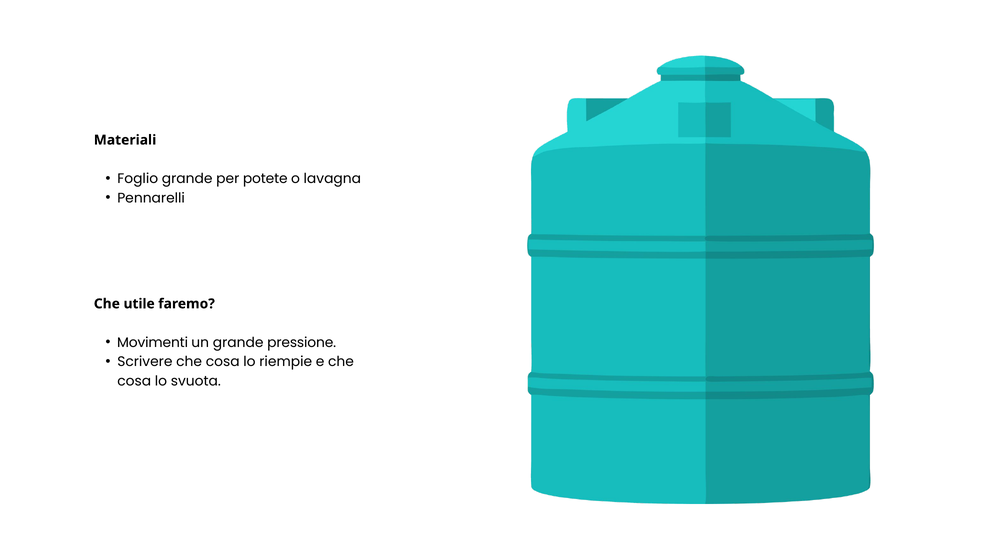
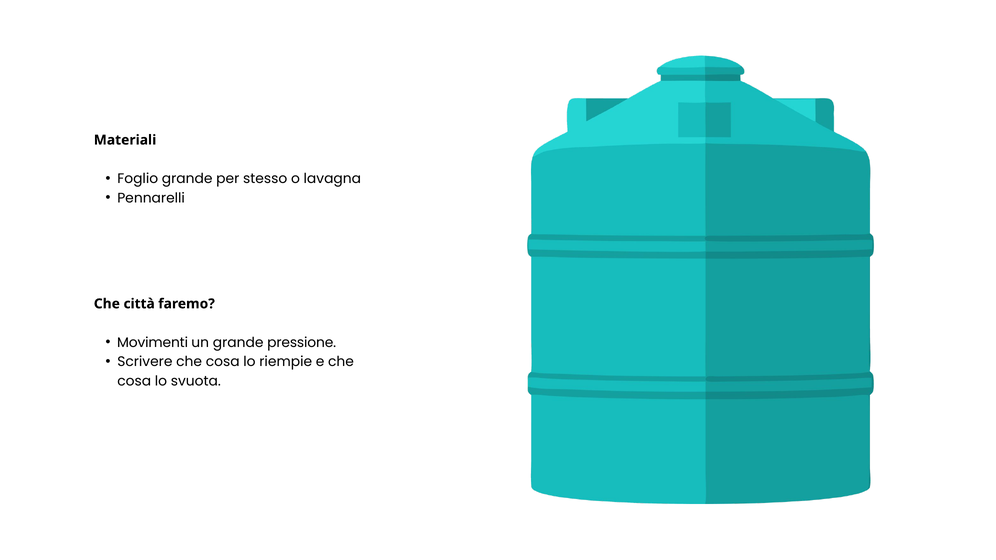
potete: potete -> stesso
utile: utile -> città
